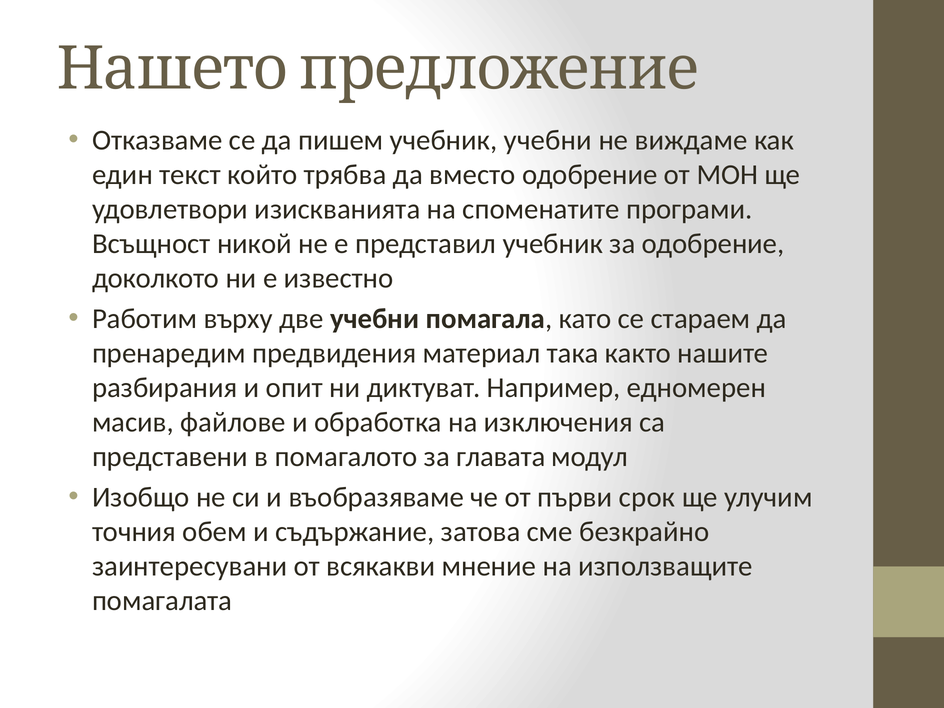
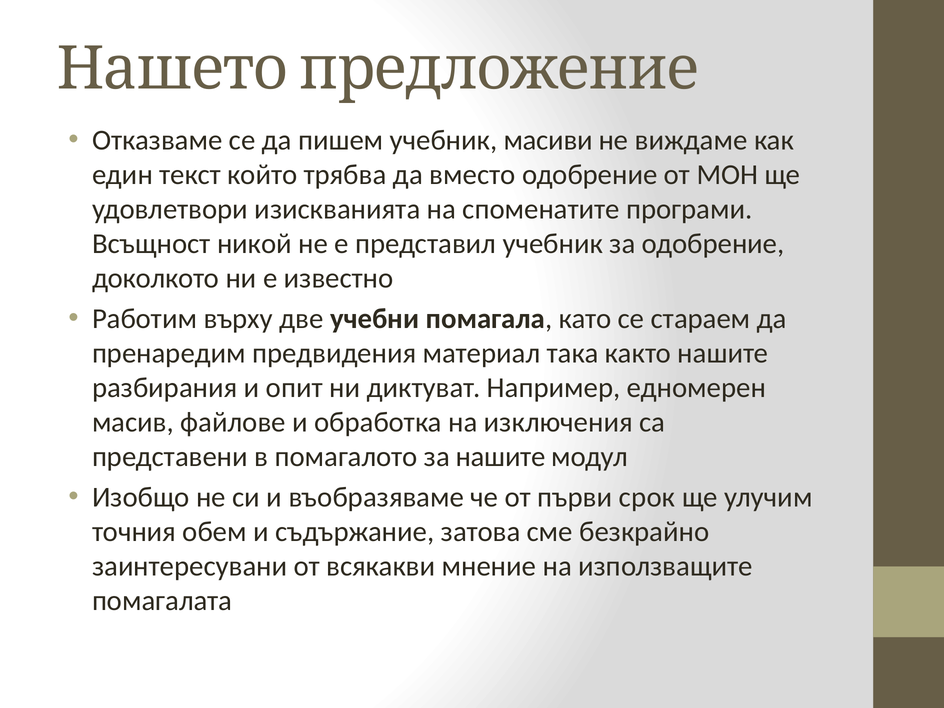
учебник учебни: учебни -> масиви
за главата: главата -> нашите
